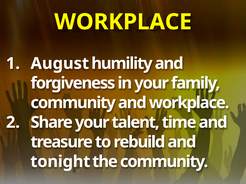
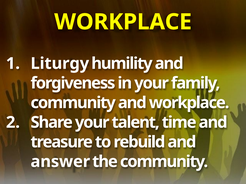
August: August -> Liturgy
tonight: tonight -> answer
